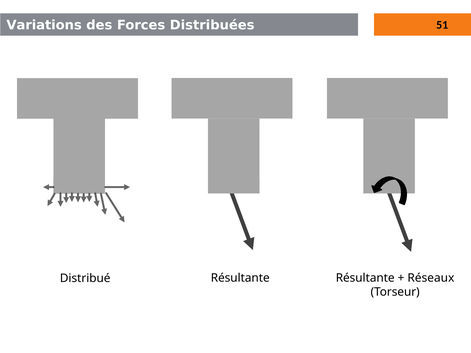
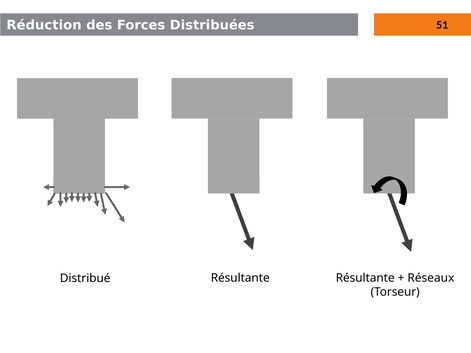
Variations: Variations -> Réduction
